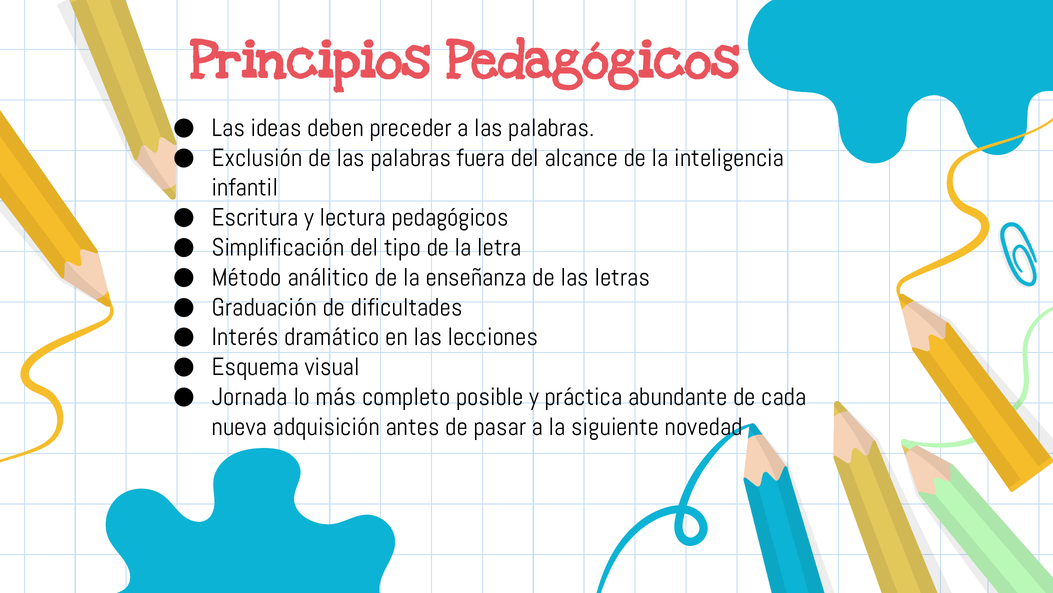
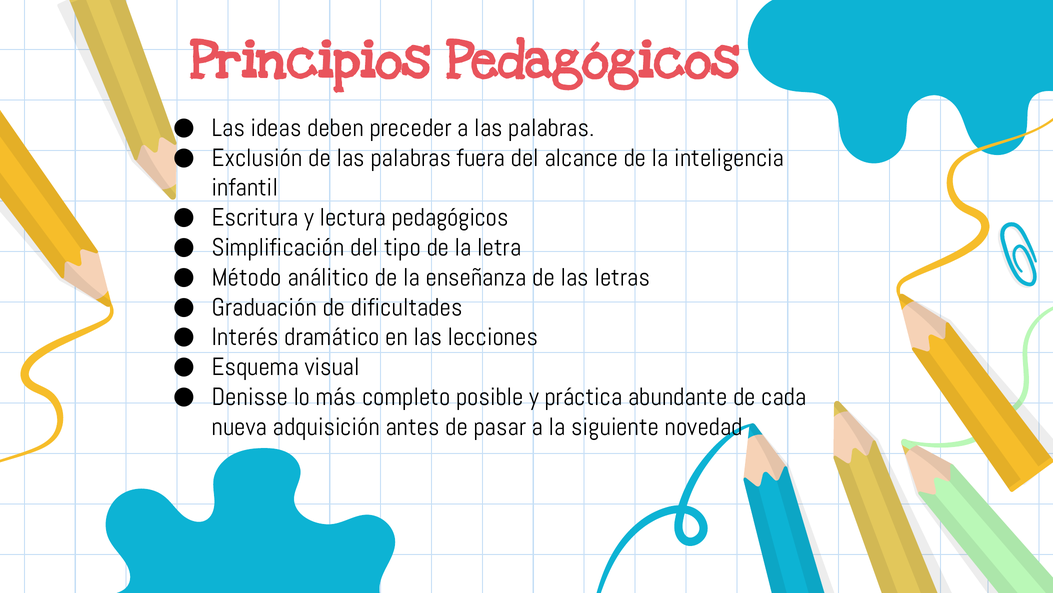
Jornada: Jornada -> Denisse
